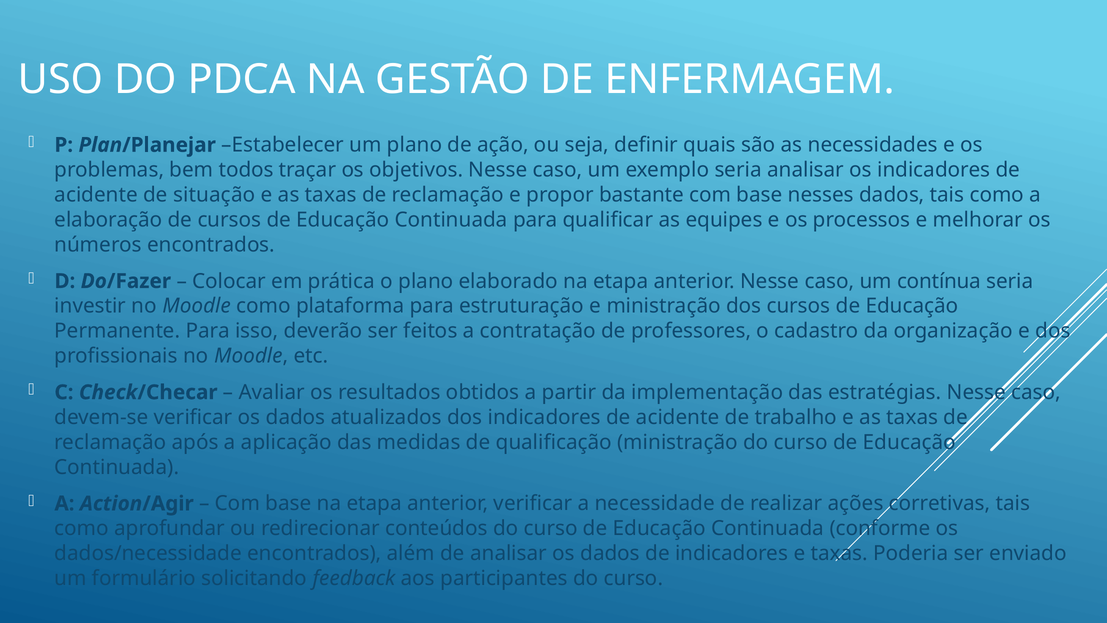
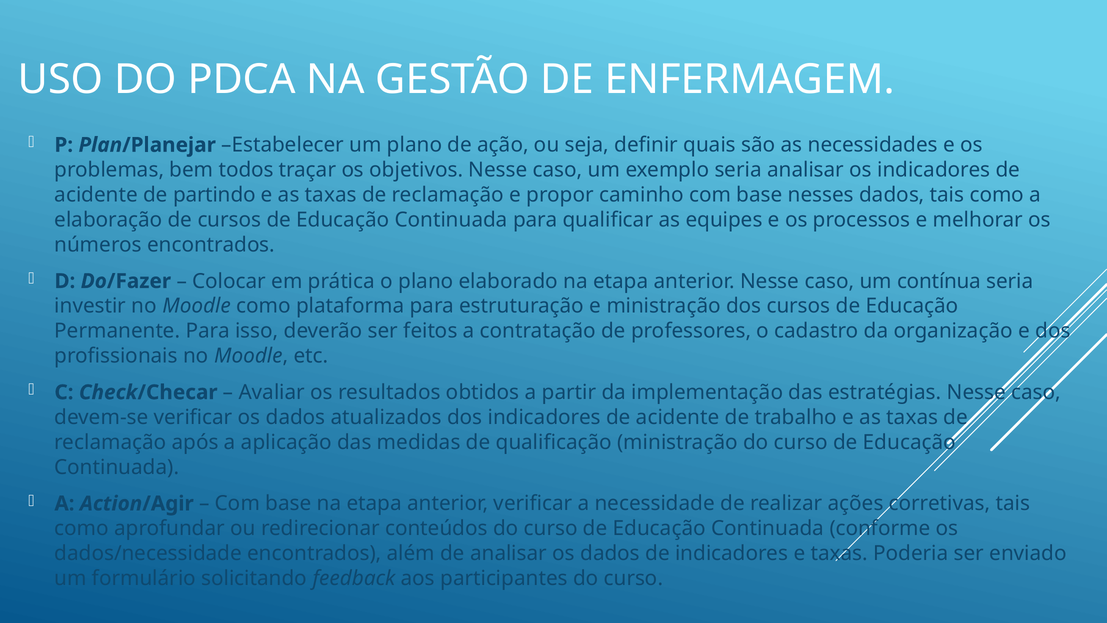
situação: situação -> partindo
bastante: bastante -> caminho
